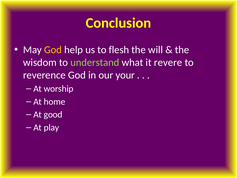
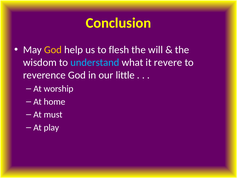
understand colour: light green -> light blue
your: your -> little
good: good -> must
